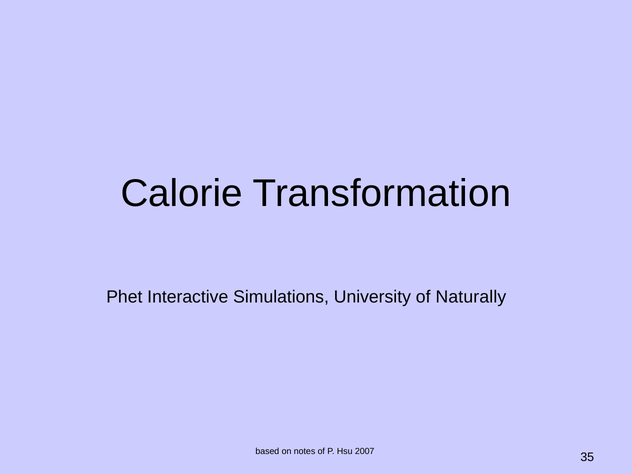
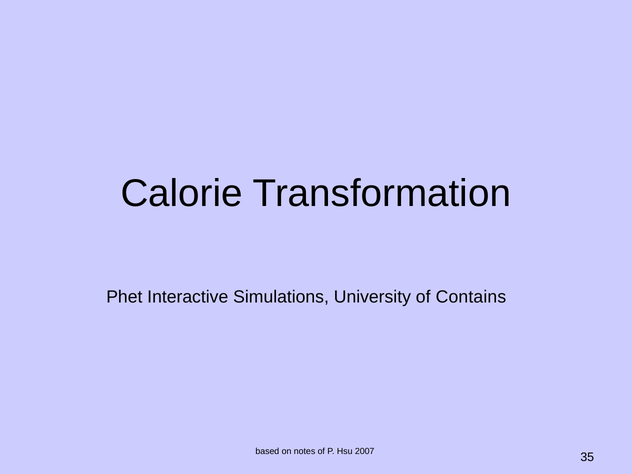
Naturally: Naturally -> Contains
